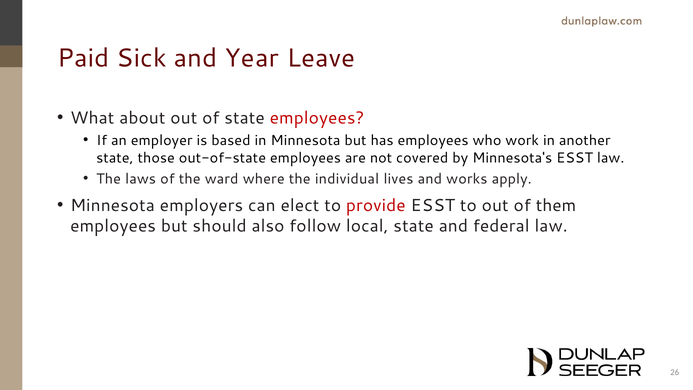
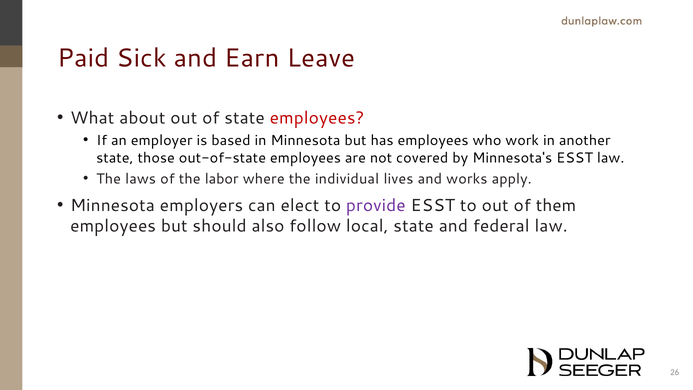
Year: Year -> Earn
ward: ward -> labor
provide colour: red -> purple
